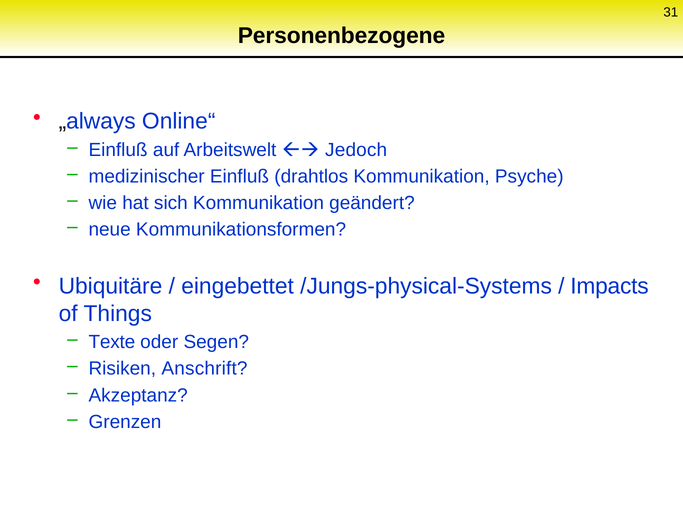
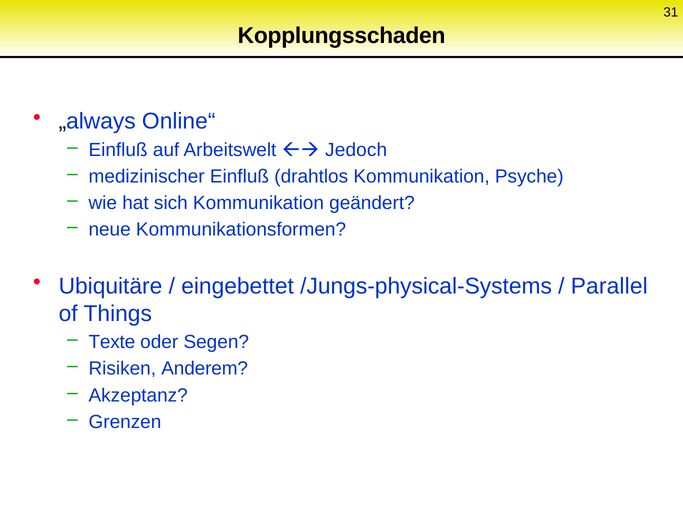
Personenbezogene: Personenbezogene -> Kopplungsschaden
Impacts: Impacts -> Parallel
Anschrift: Anschrift -> Anderem
